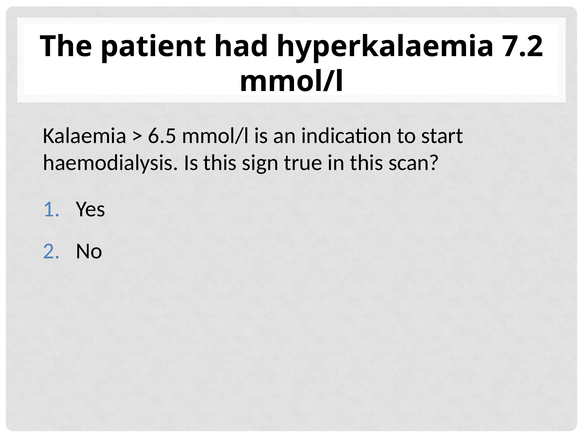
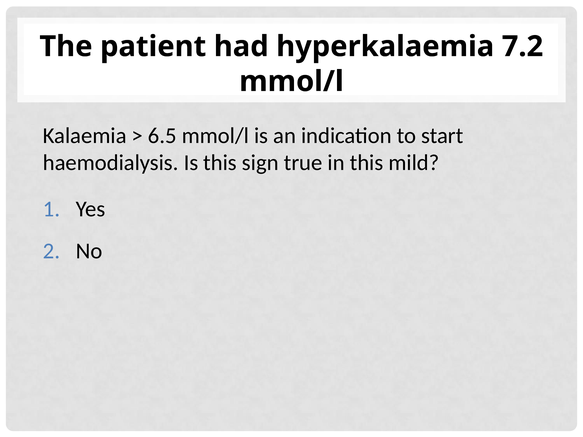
scan: scan -> mild
